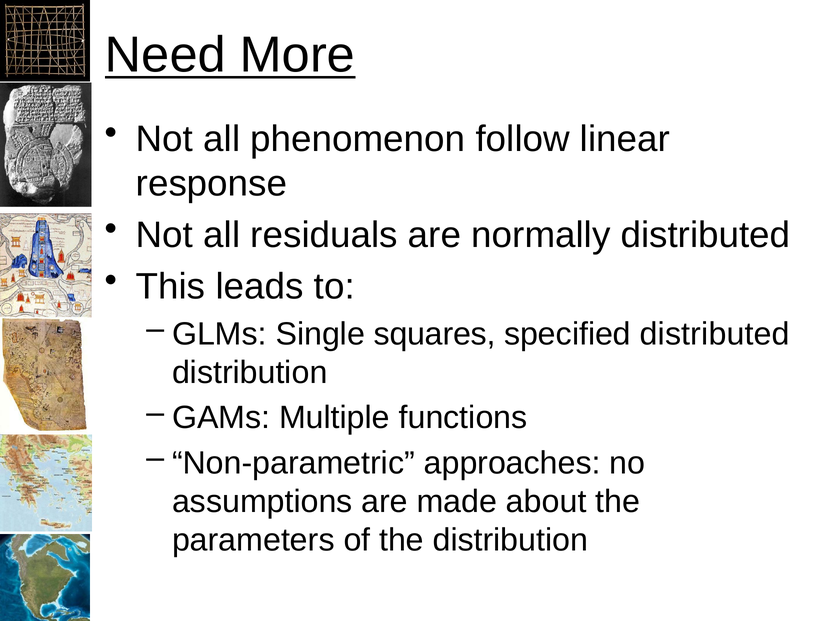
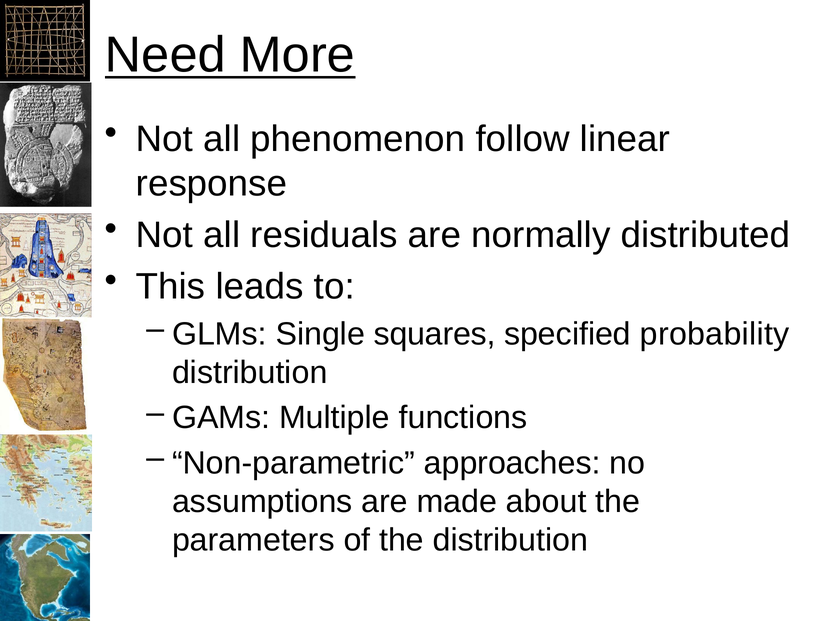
specified distributed: distributed -> probability
